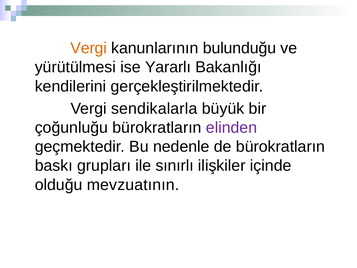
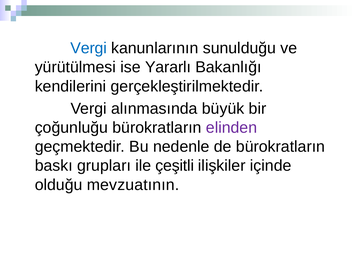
Vergi at (89, 48) colour: orange -> blue
bulunduğu: bulunduğu -> sunulduğu
sendikalarla: sendikalarla -> alınmasında
sınırlı: sınırlı -> çeşitli
